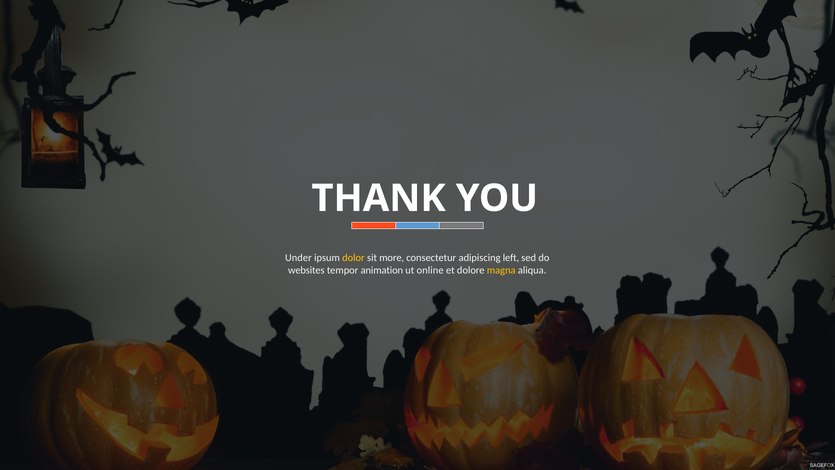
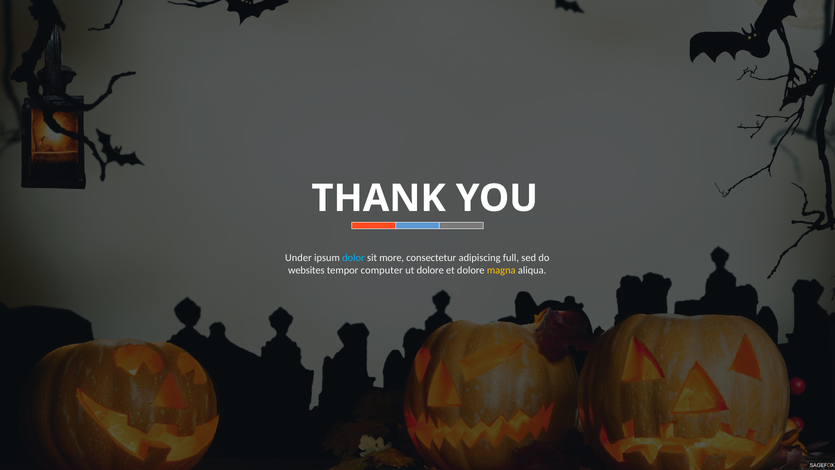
dolor colour: yellow -> light blue
left: left -> full
animation: animation -> computer
ut online: online -> dolore
